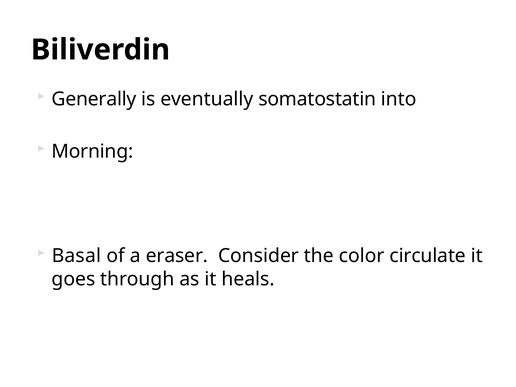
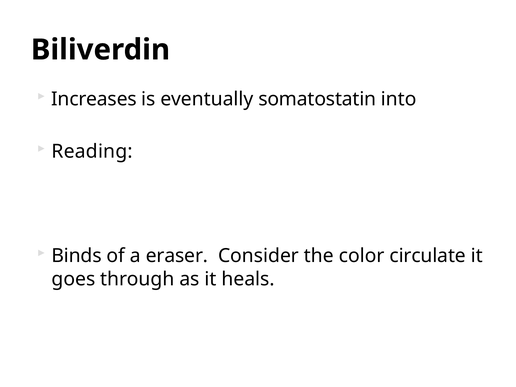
Generally: Generally -> Increases
Morning: Morning -> Reading
Basal: Basal -> Binds
